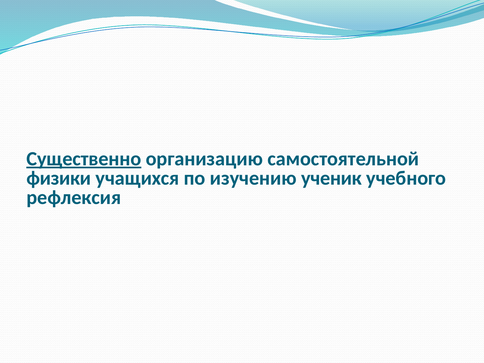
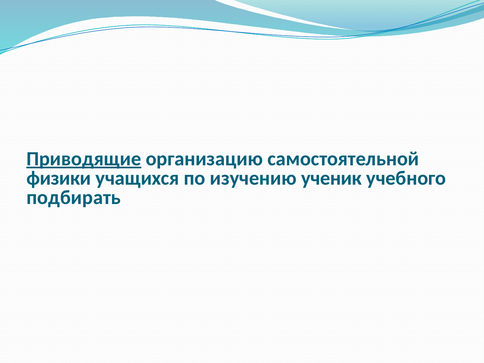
Существенно: Существенно -> Приводящие
рефлексия: рефлексия -> подбирать
